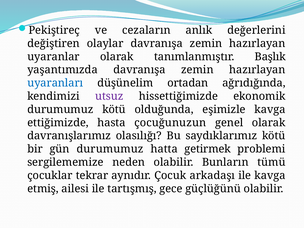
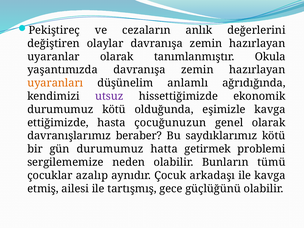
Başlık: Başlık -> Okula
uyaranları colour: blue -> orange
ortadan: ortadan -> anlamlı
olasılığı: olasılığı -> beraber
tekrar: tekrar -> azalıp
